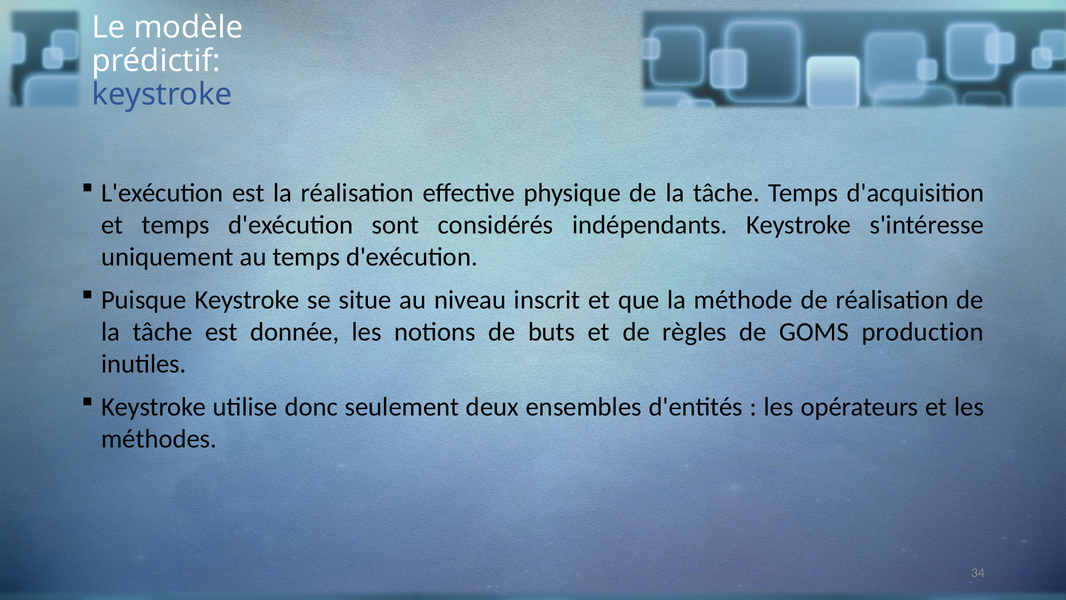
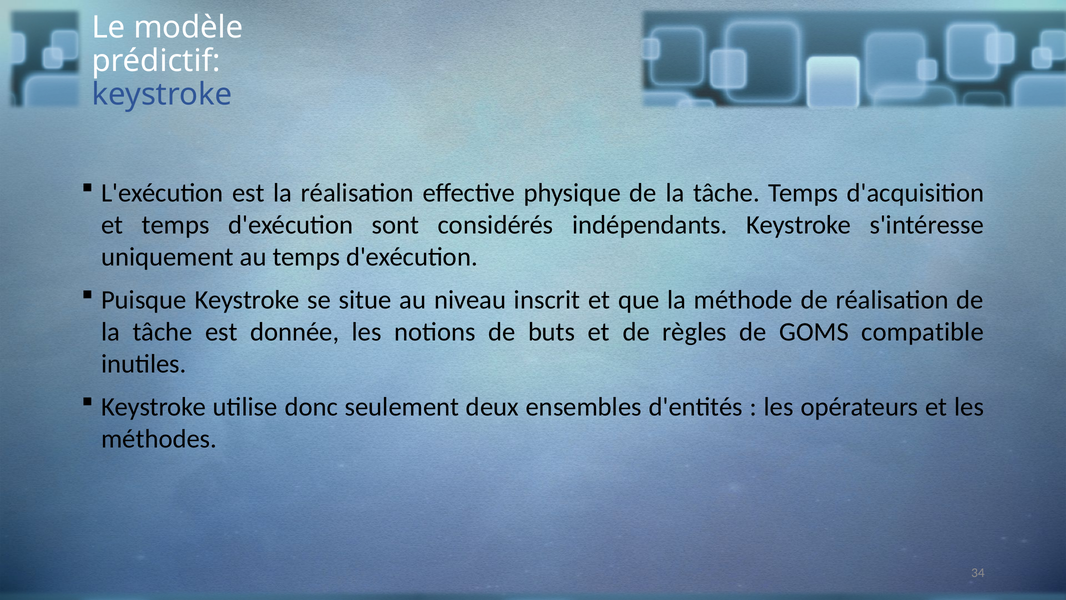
production: production -> compatible
